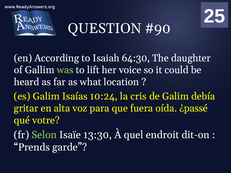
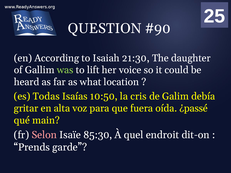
64:30: 64:30 -> 21:30
es Galim: Galim -> Todas
10:24: 10:24 -> 10:50
votre: votre -> main
Selon colour: light green -> pink
13:30: 13:30 -> 85:30
